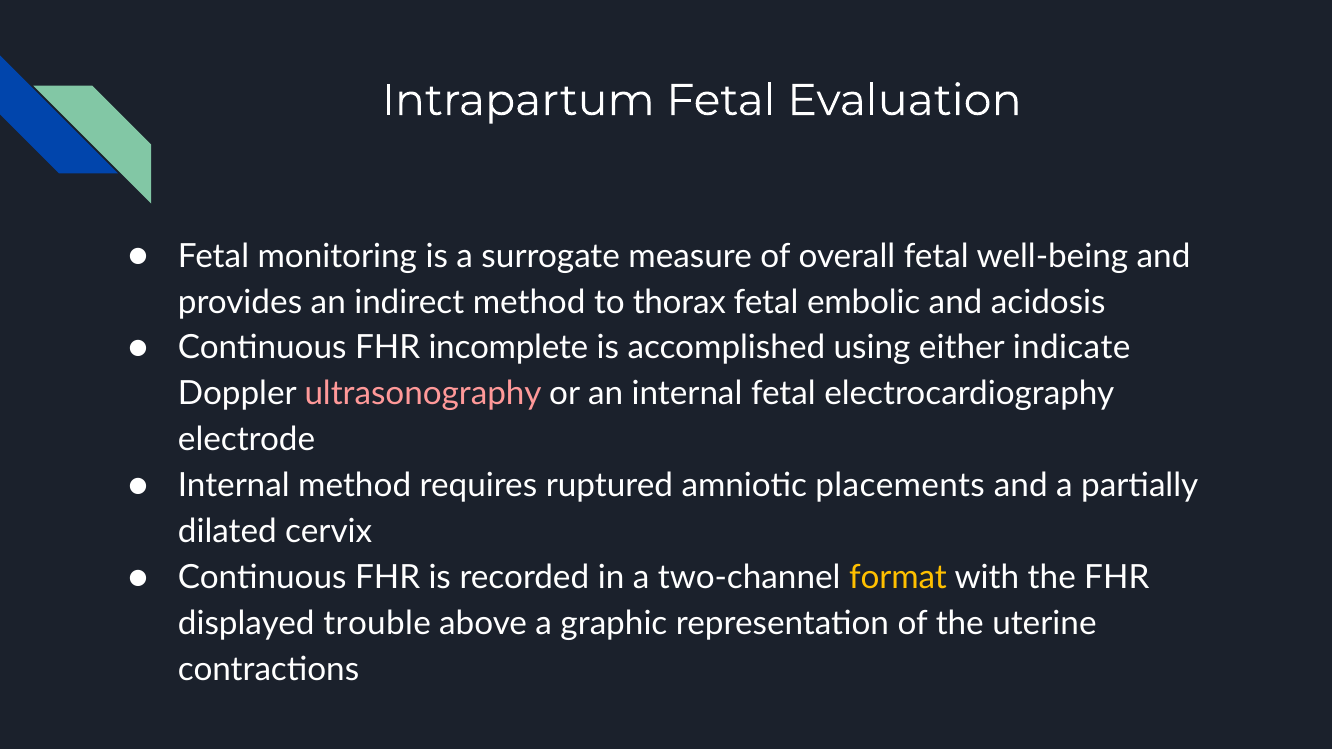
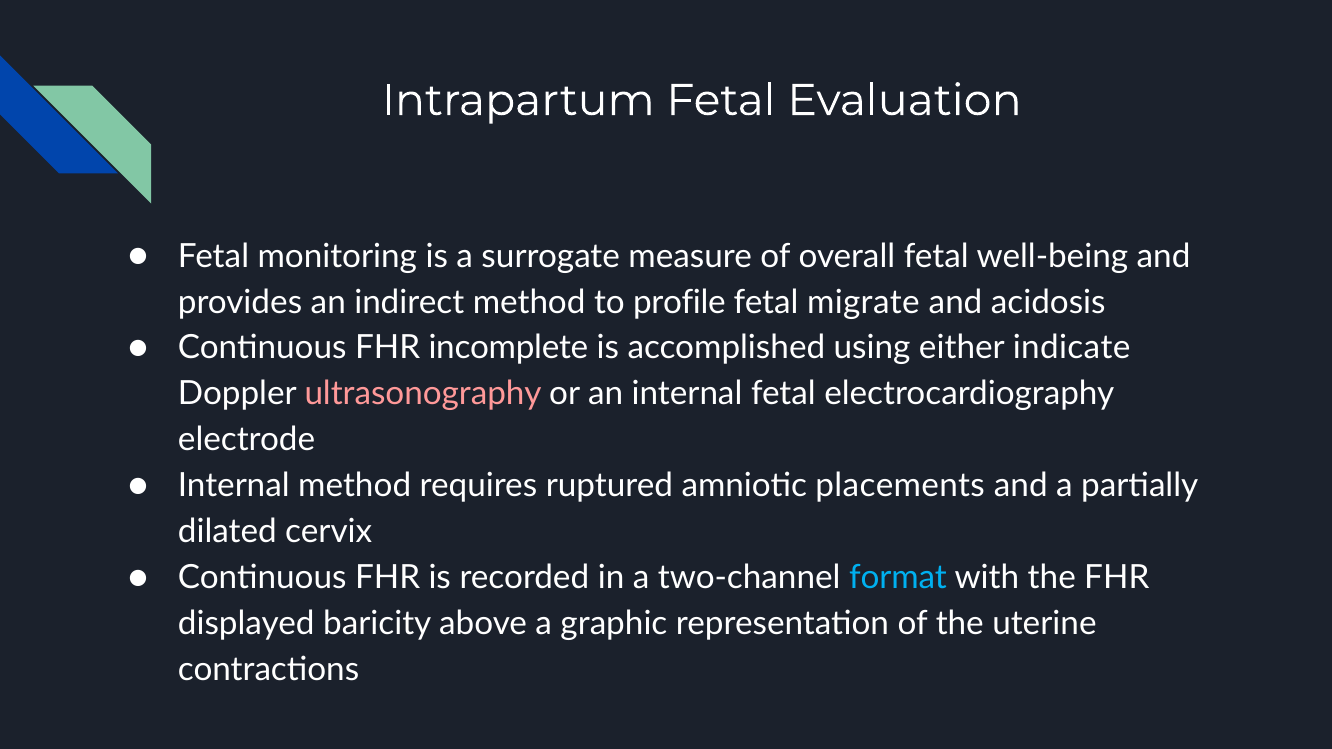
thorax: thorax -> profile
embolic: embolic -> migrate
format colour: yellow -> light blue
trouble: trouble -> baricity
